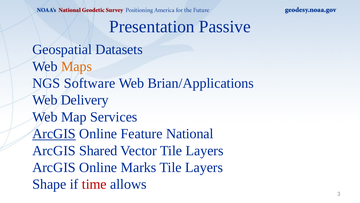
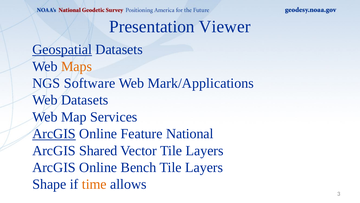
Passive: Passive -> Viewer
Geospatial underline: none -> present
Brian/Applications: Brian/Applications -> Mark/Applications
Web Delivery: Delivery -> Datasets
Marks: Marks -> Bench
time colour: red -> orange
